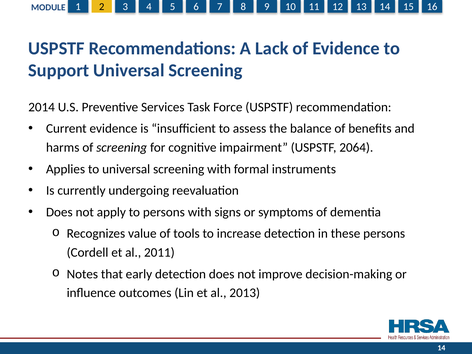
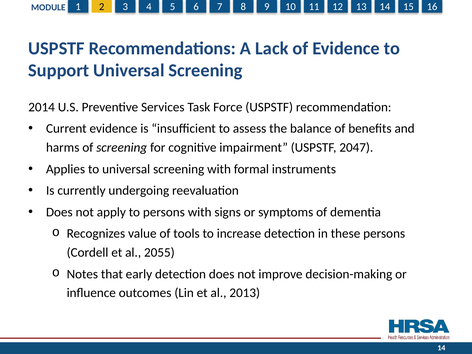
2064: 2064 -> 2047
2011: 2011 -> 2055
